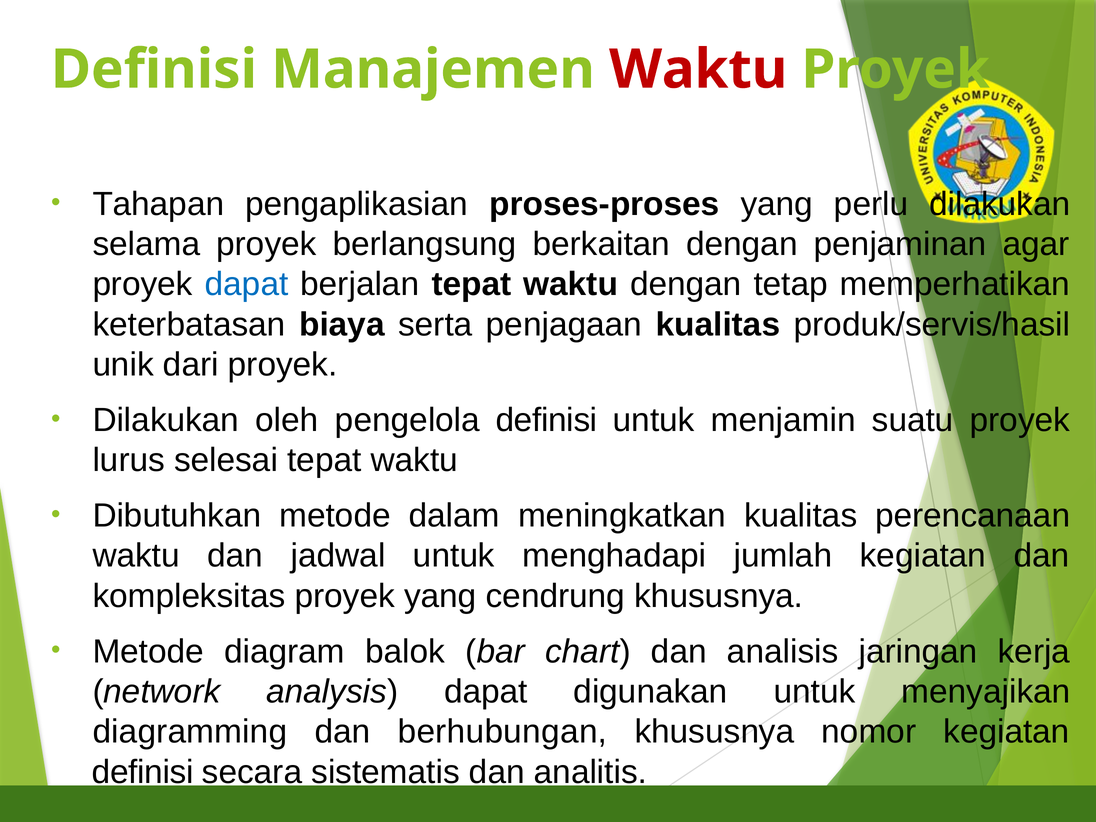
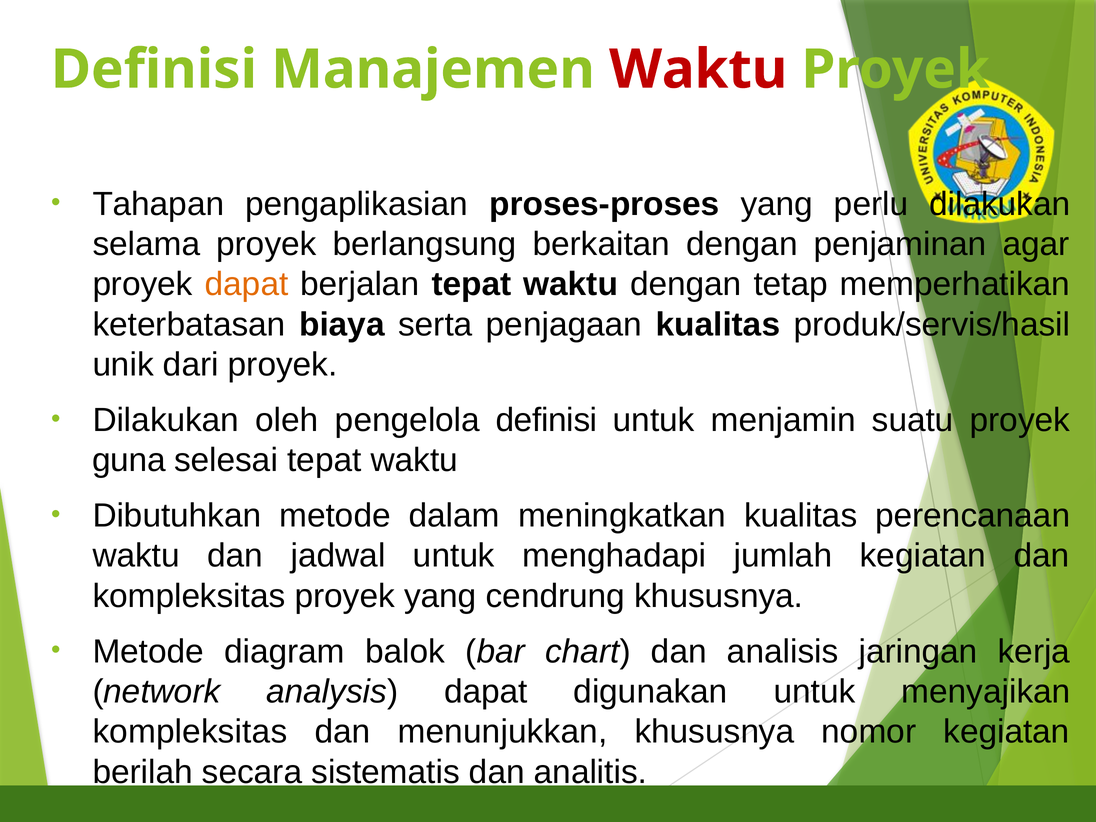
dapat at (247, 284) colour: blue -> orange
lurus: lurus -> guna
diagramming at (190, 732): diagramming -> kompleksitas
berhubungan: berhubungan -> menunjukkan
definisi at (143, 772): definisi -> berilah
